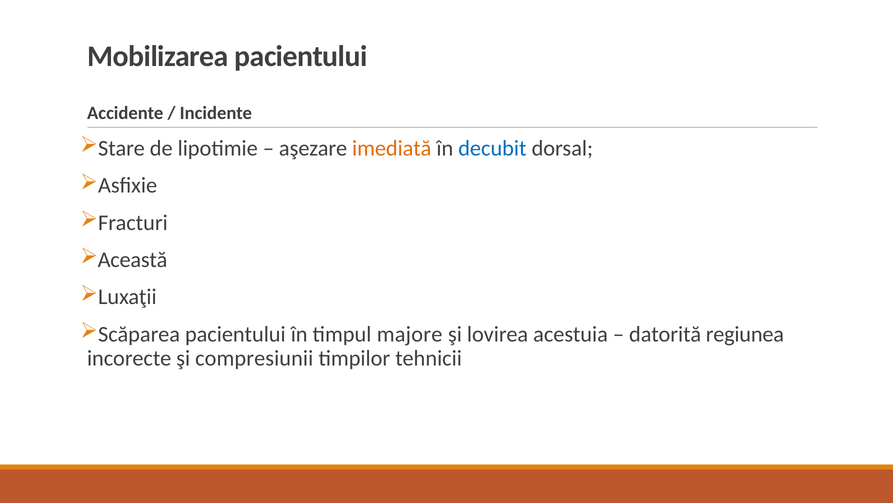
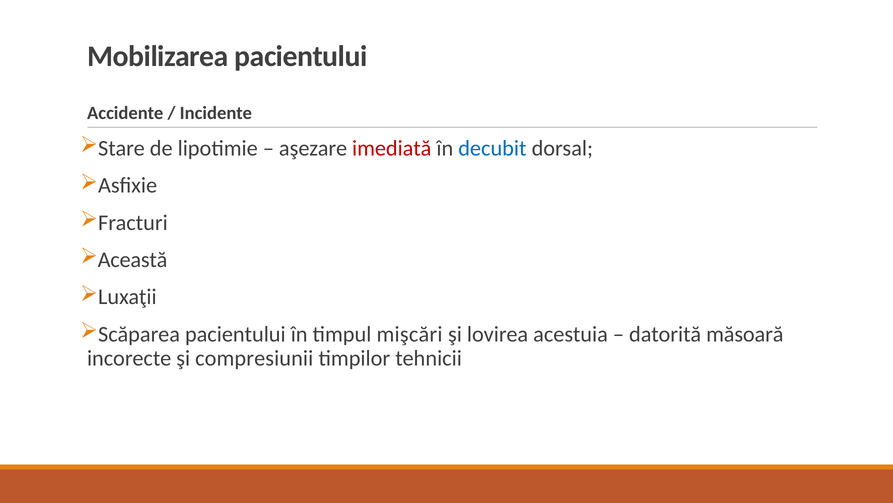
imediată colour: orange -> red
majore: majore -> mişcări
regiunea: regiunea -> măsoară
